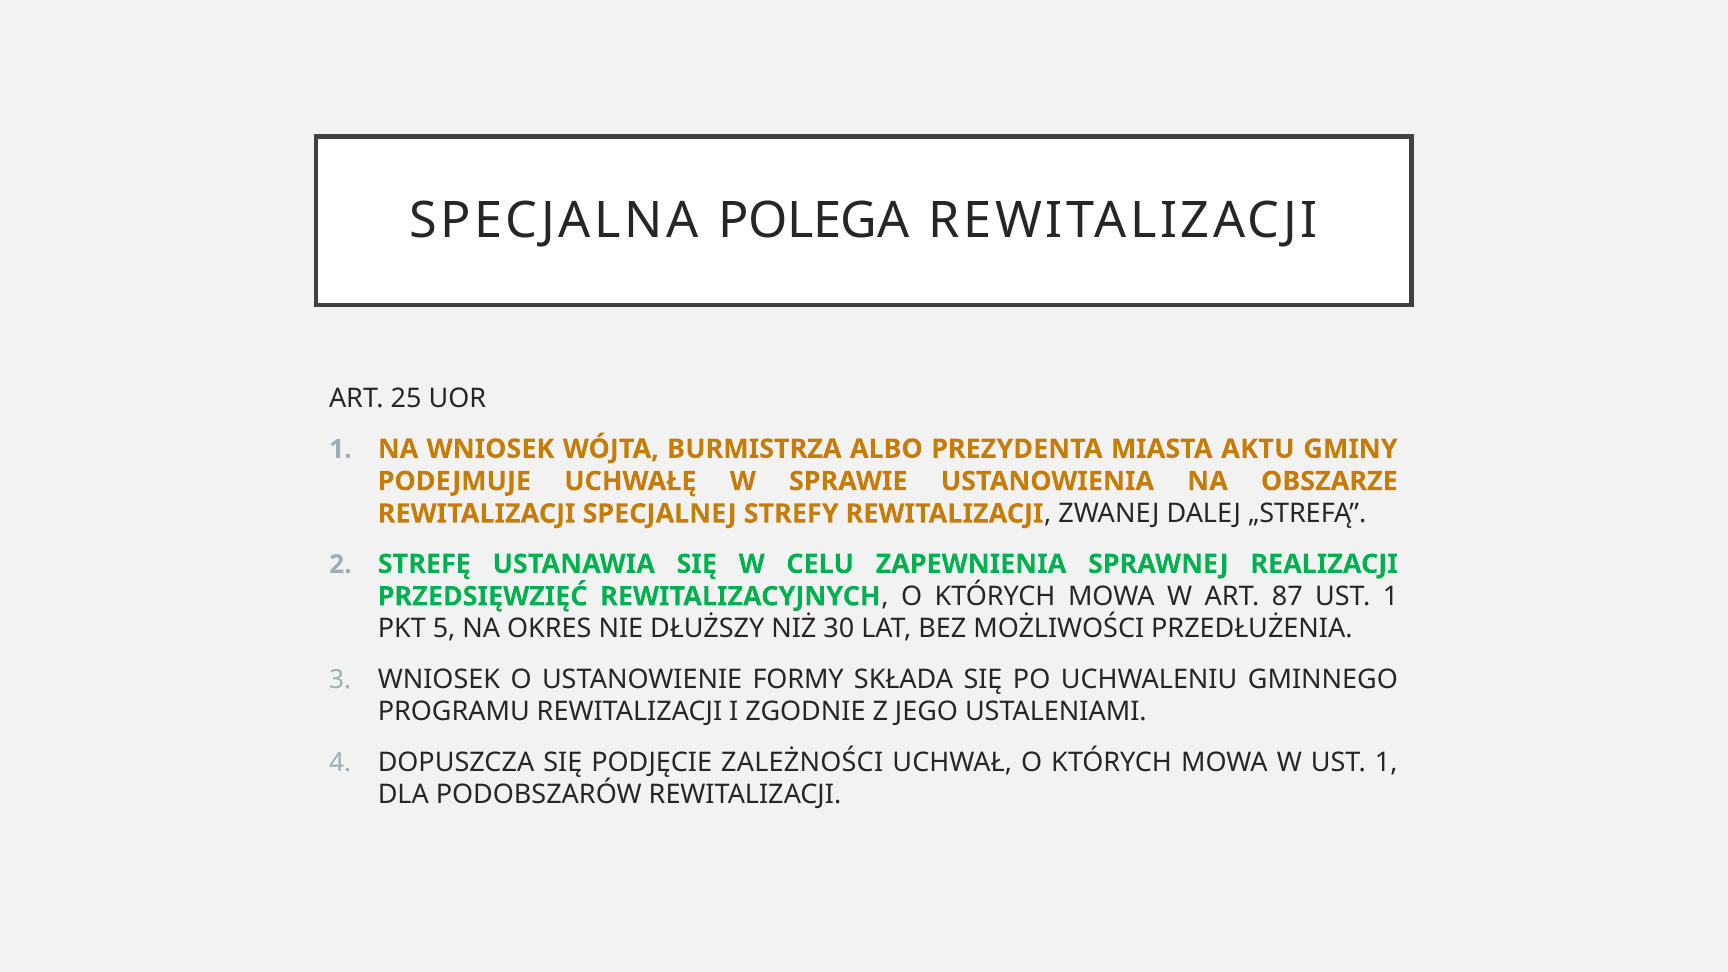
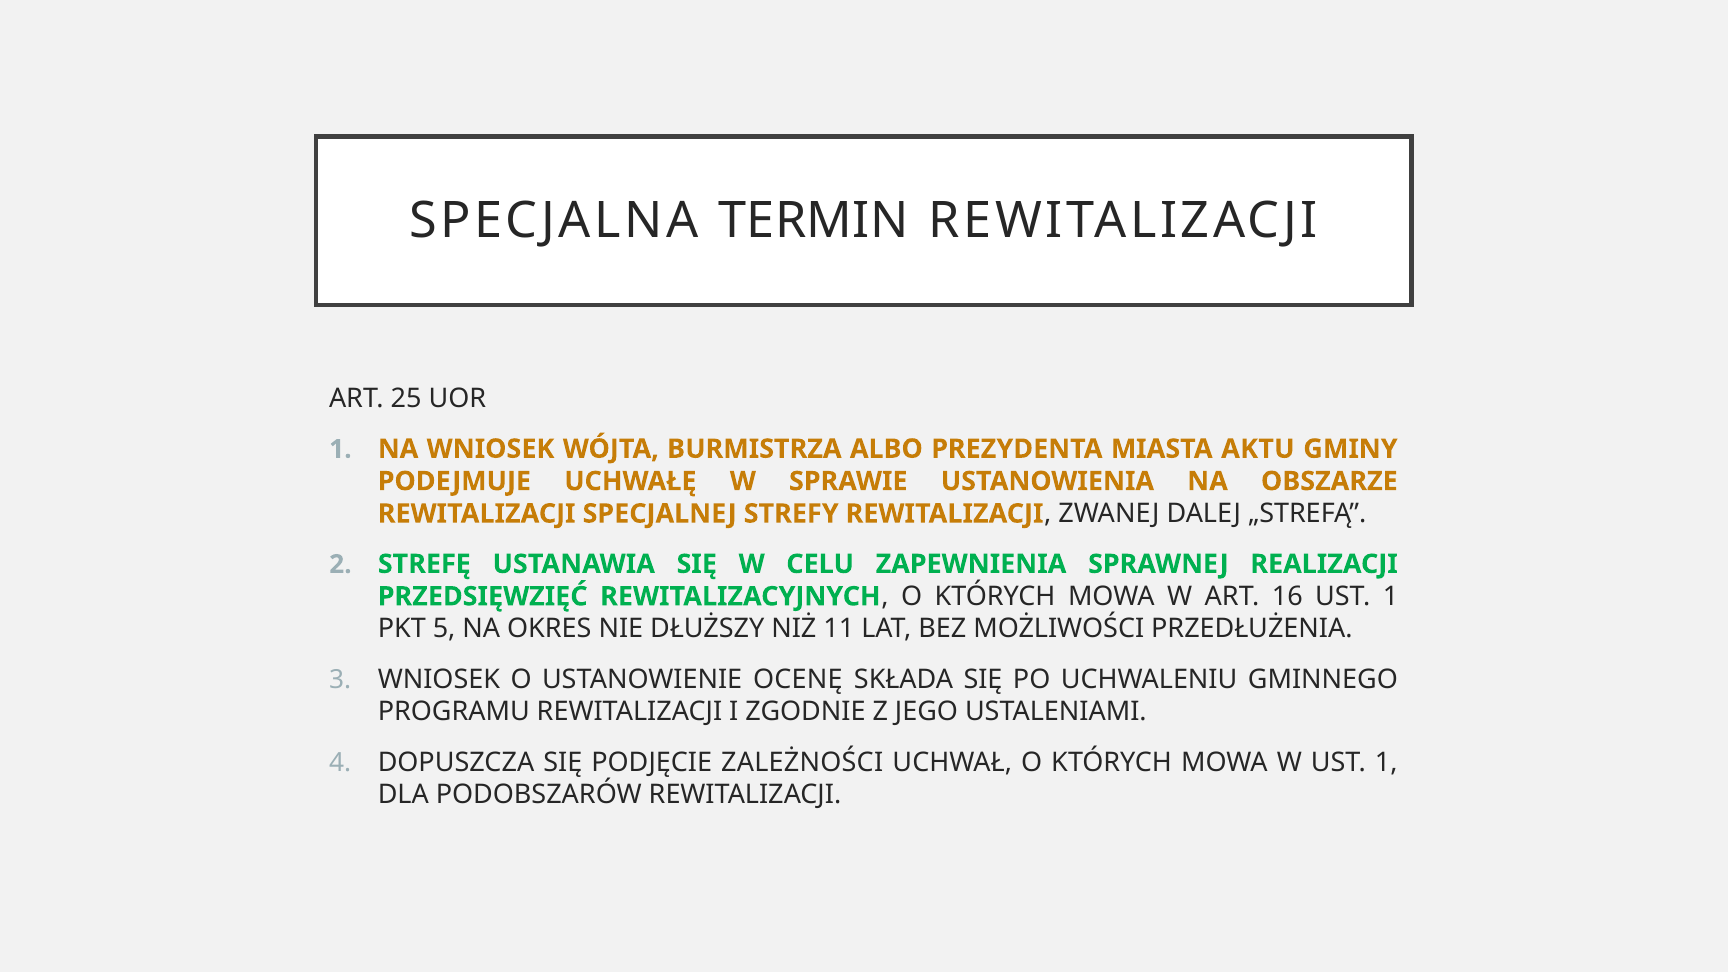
POLEGA: POLEGA -> TERMIN
87: 87 -> 16
30: 30 -> 11
FORMY: FORMY -> OCENĘ
